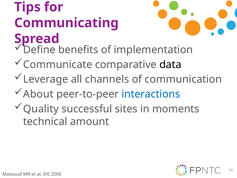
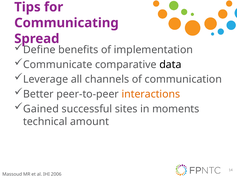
About: About -> Better
interactions colour: blue -> orange
Quality: Quality -> Gained
